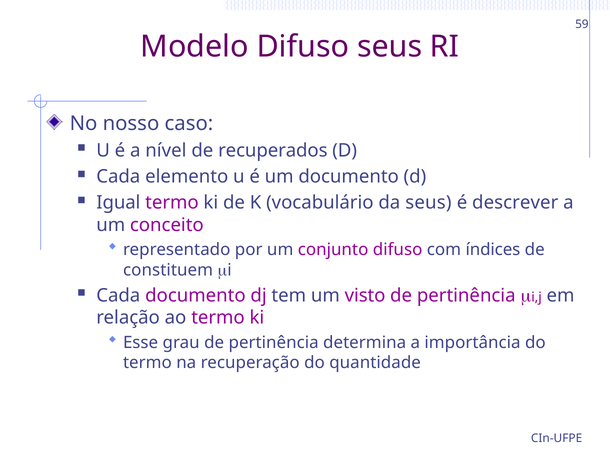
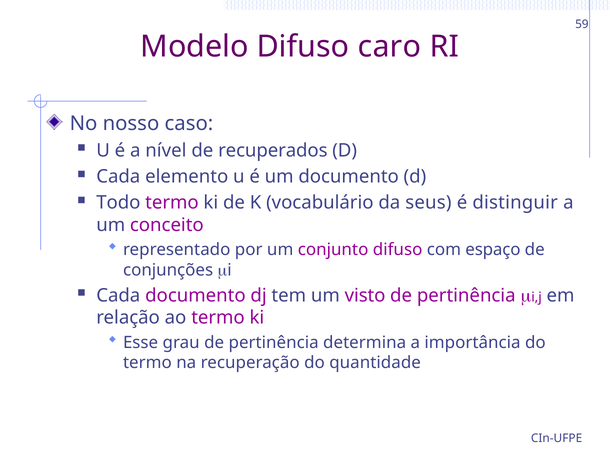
Difuso seus: seus -> caro
Igual: Igual -> Todo
descrever: descrever -> distinguir
índices: índices -> espaço
constituem: constituem -> conjunções
